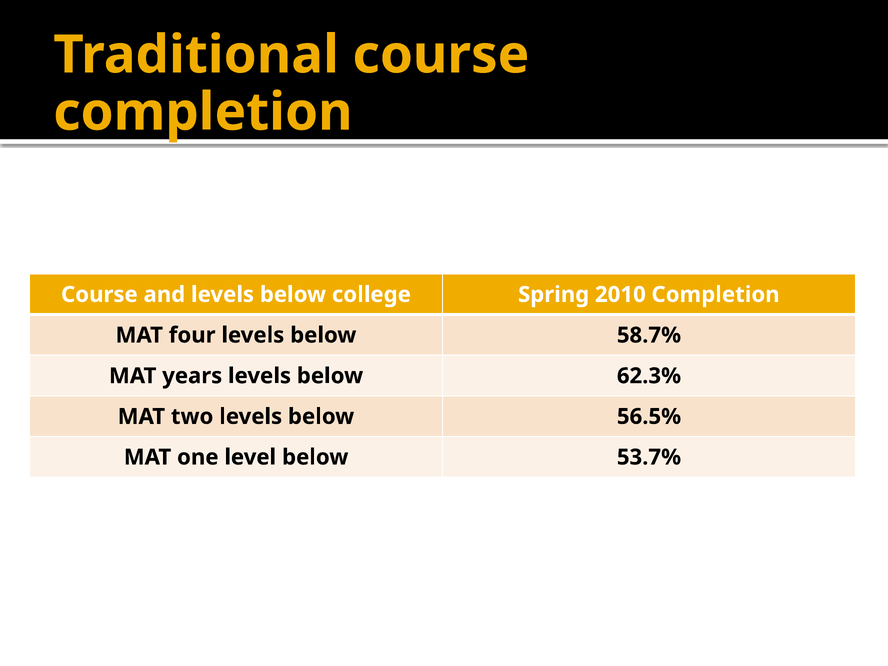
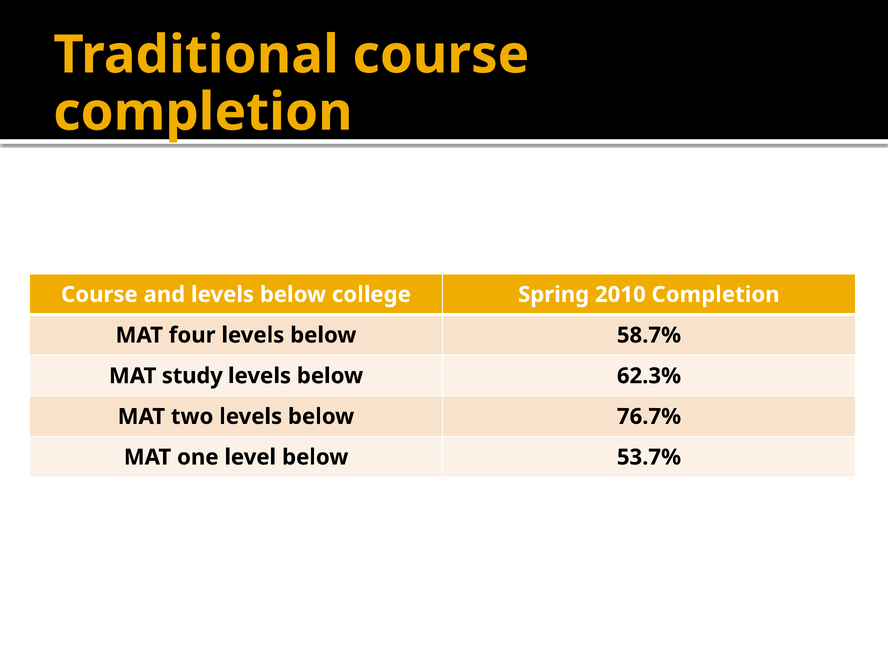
years: years -> study
56.5%: 56.5% -> 76.7%
